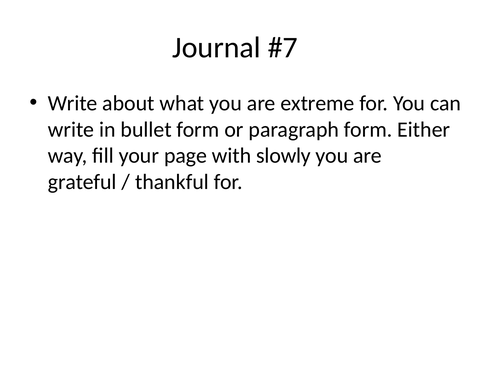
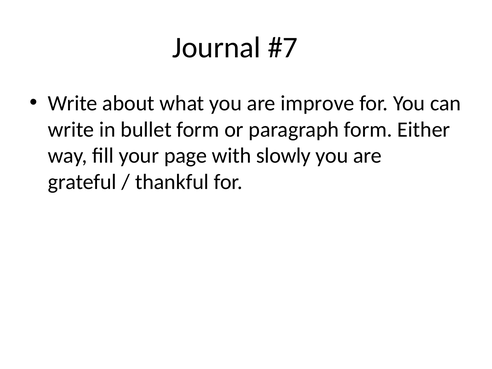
extreme: extreme -> improve
